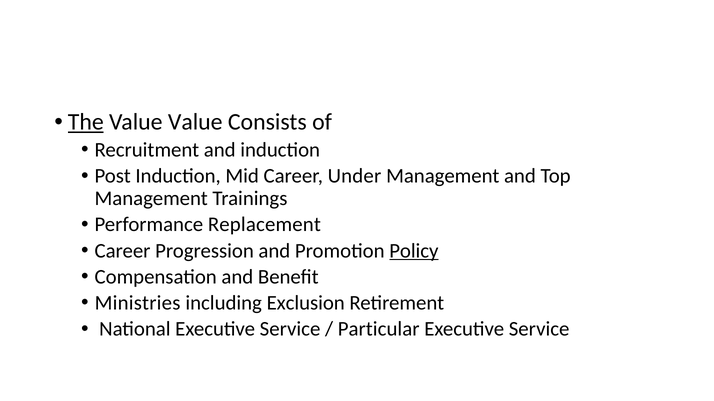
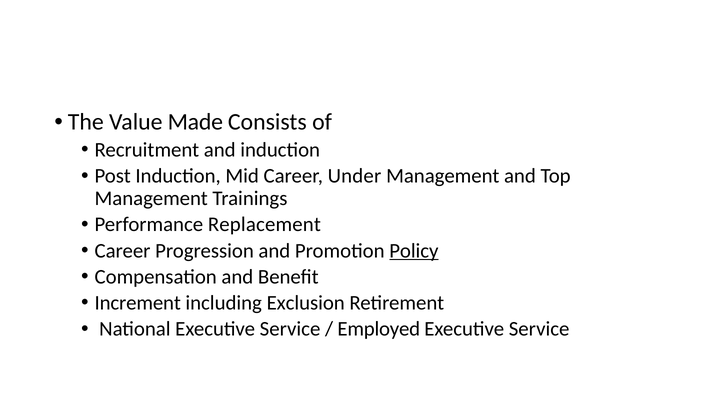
The underline: present -> none
Value Value: Value -> Made
Ministries: Ministries -> Increment
Particular: Particular -> Employed
